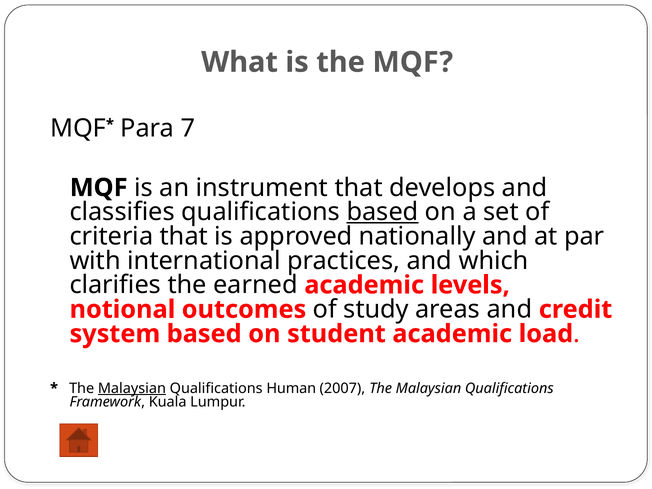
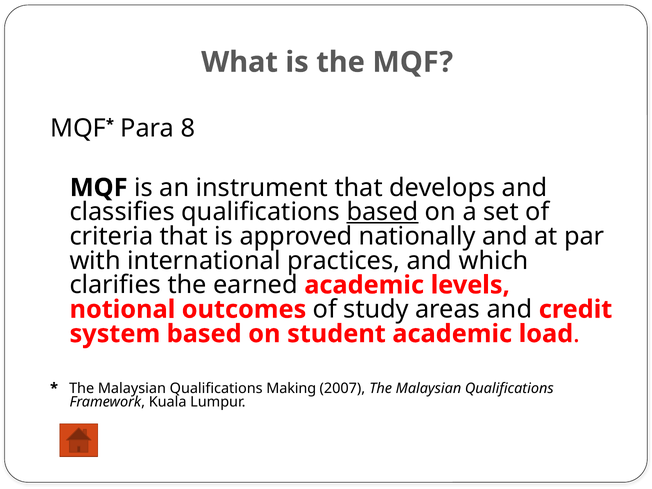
7: 7 -> 8
Malaysian at (132, 388) underline: present -> none
Human: Human -> Making
